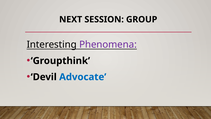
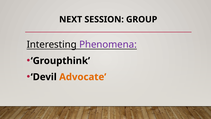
Advocate colour: blue -> orange
